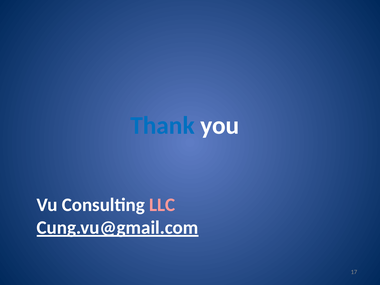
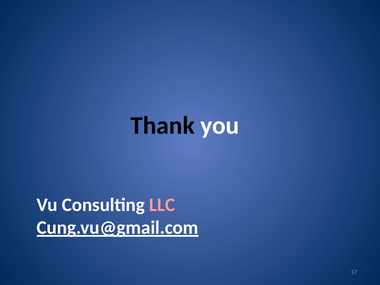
Thank colour: blue -> black
